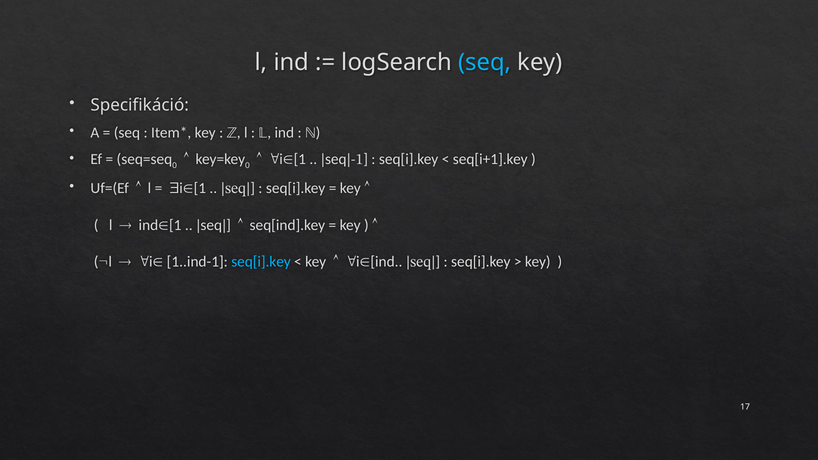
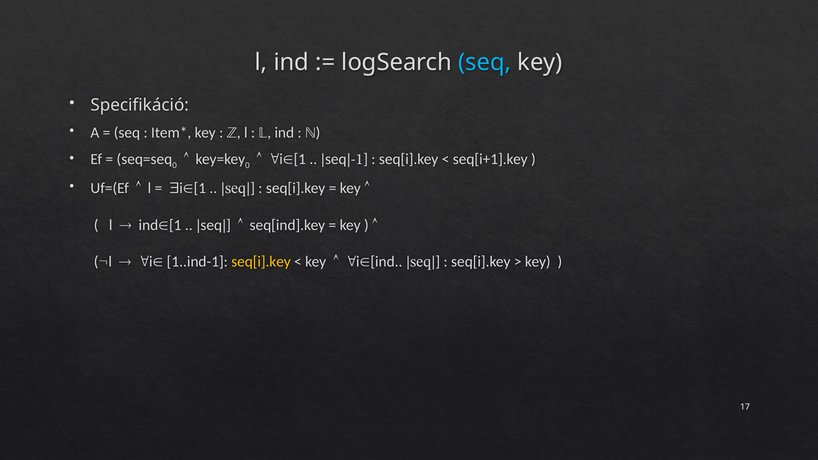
seq[i].key at (261, 262) colour: light blue -> yellow
